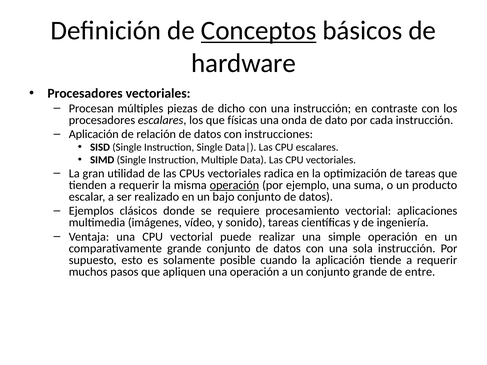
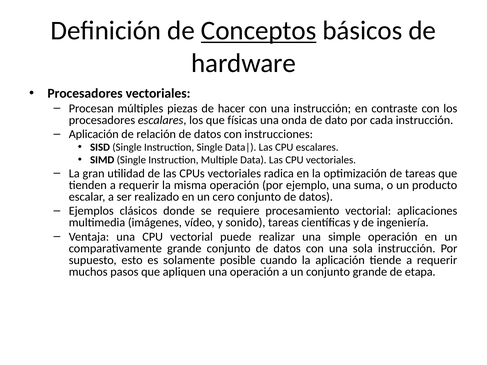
dicho: dicho -> hacer
operación at (234, 185) underline: present -> none
bajo: bajo -> cero
entre: entre -> etapa
